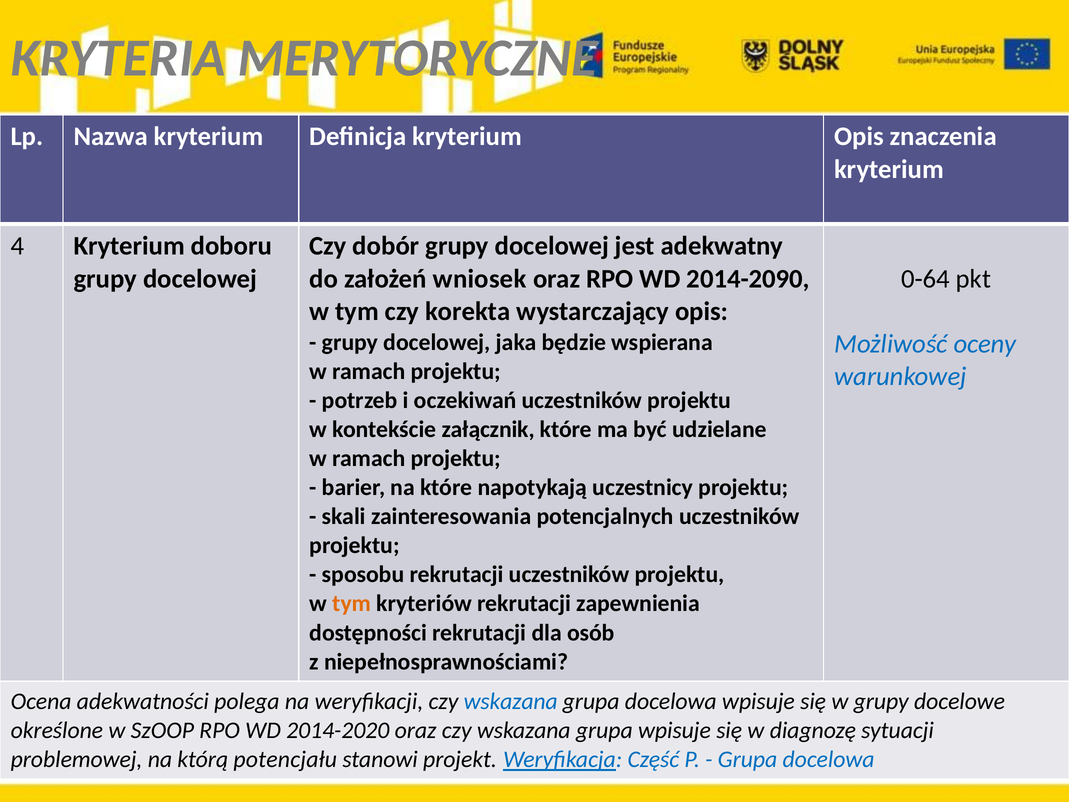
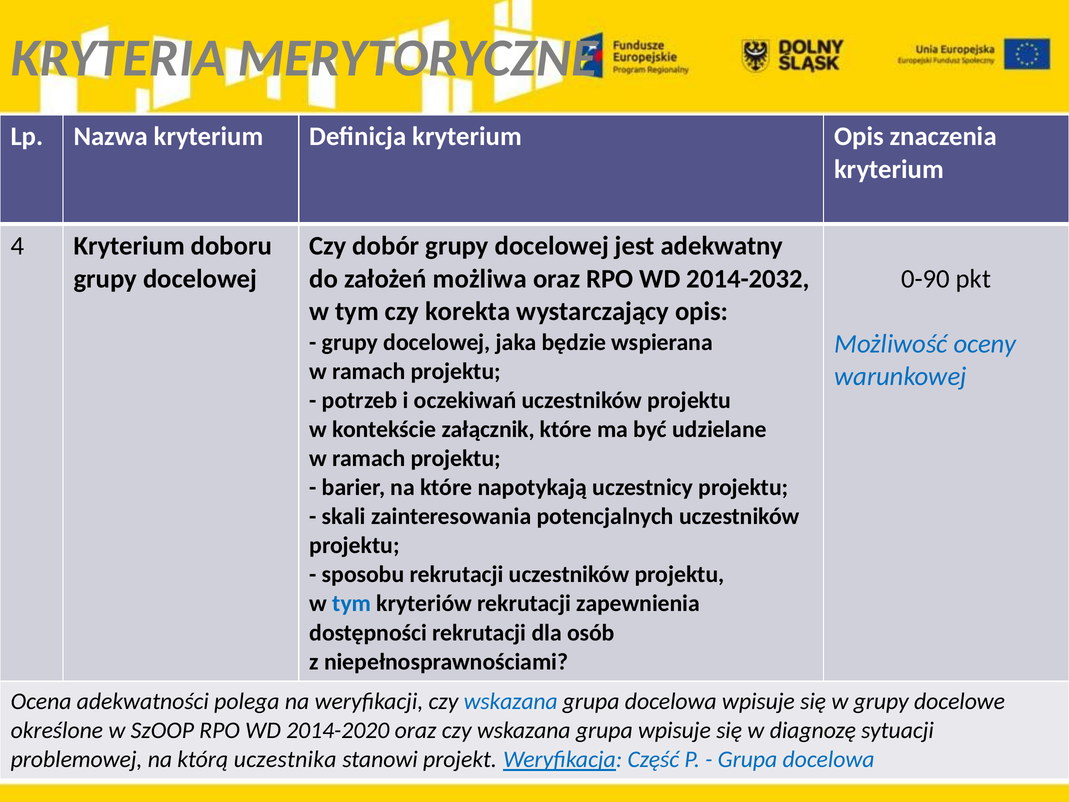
wniosek: wniosek -> możliwa
2014-2090: 2014-2090 -> 2014-2032
0-64: 0-64 -> 0-90
tym at (352, 603) colour: orange -> blue
potencjału: potencjału -> uczestnika
